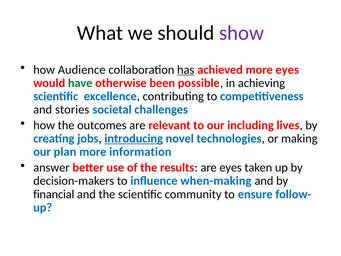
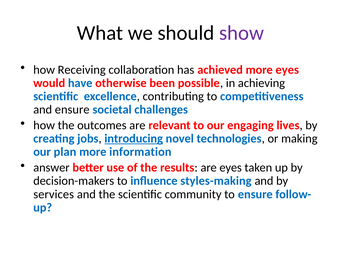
Audience: Audience -> Receiving
has underline: present -> none
have colour: green -> blue
and stories: stories -> ensure
including: including -> engaging
when-making: when-making -> styles-making
financial: financial -> services
